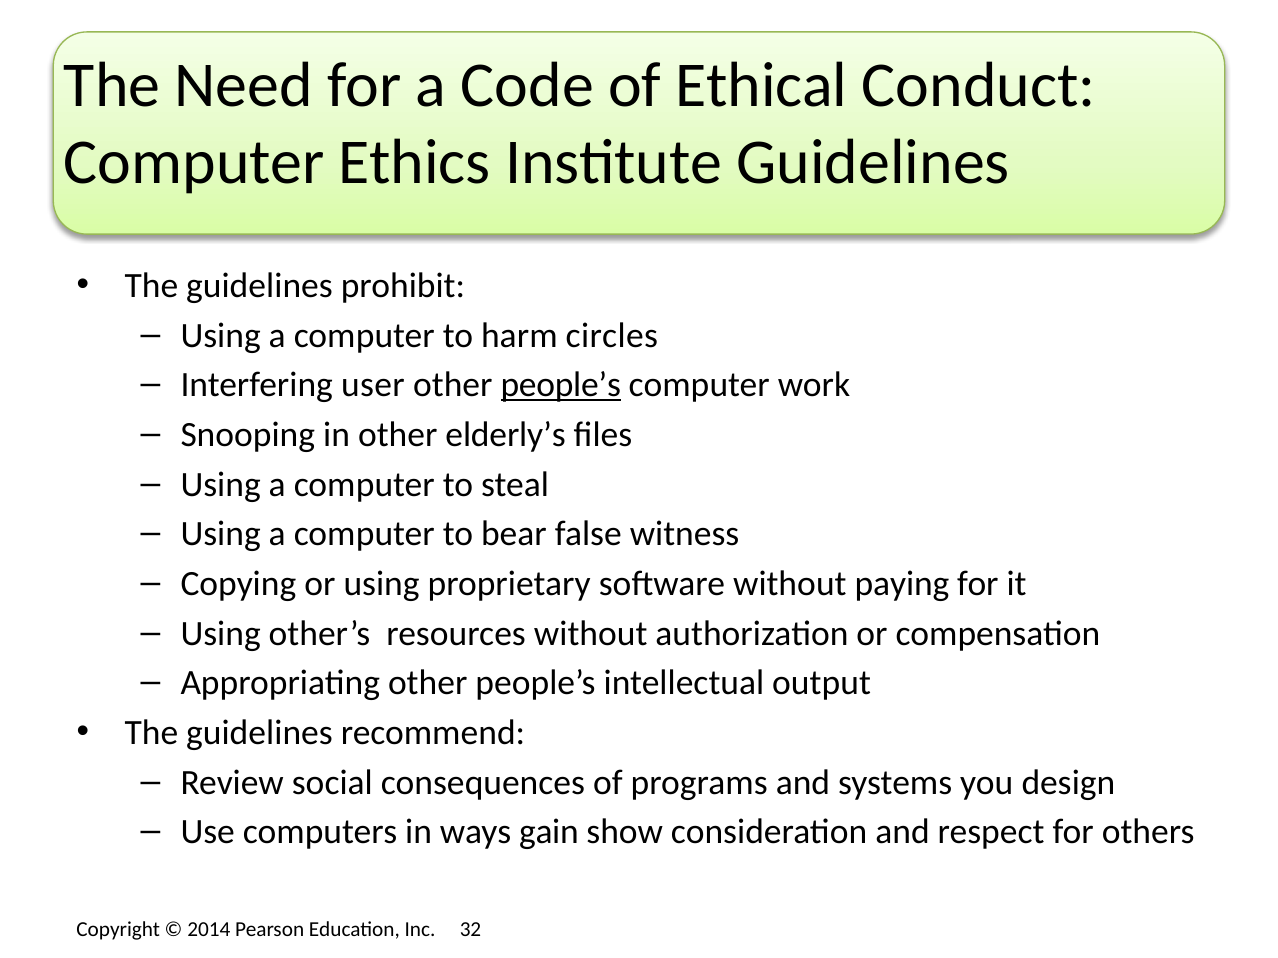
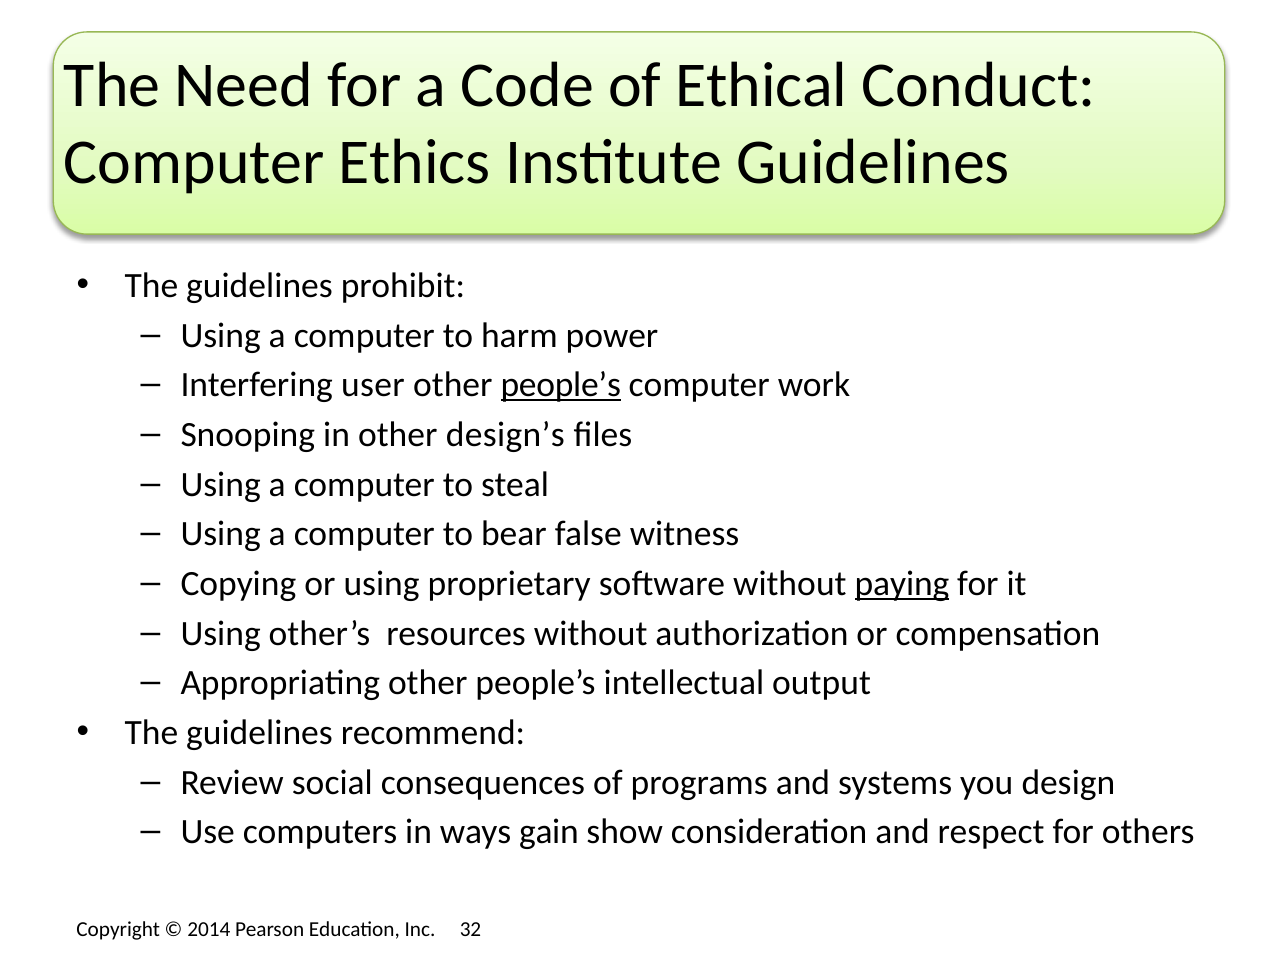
circles: circles -> power
elderly’s: elderly’s -> design’s
paying underline: none -> present
